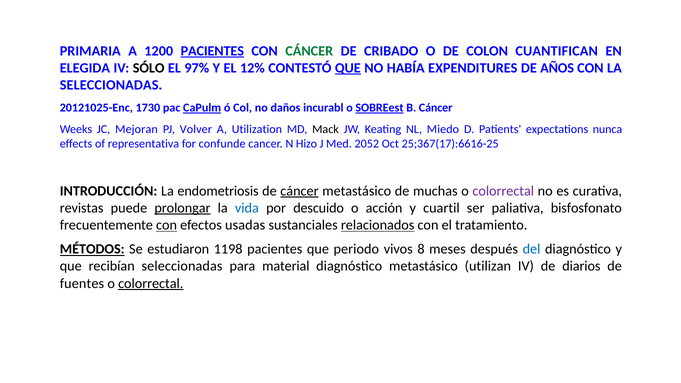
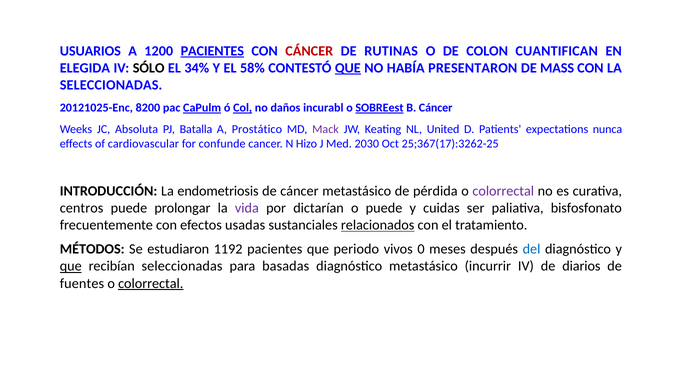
PRIMARIA: PRIMARIA -> USUARIOS
CÁNCER at (309, 51) colour: green -> red
CRIBADO: CRIBADO -> RUTINAS
97%: 97% -> 34%
12%: 12% -> 58%
EXPENDITURES: EXPENDITURES -> PRESENTARON
AÑOS: AÑOS -> MASS
1730: 1730 -> 8200
Col underline: none -> present
Mejoran: Mejoran -> Absoluta
Volver: Volver -> Batalla
Utilization: Utilization -> Prostático
Mack colour: black -> purple
Miedo: Miedo -> United
representativa: representativa -> cardiovascular
2052: 2052 -> 2030
25;367(17):6616-25: 25;367(17):6616-25 -> 25;367(17):3262-25
cáncer at (299, 191) underline: present -> none
muchas: muchas -> pérdida
revistas: revistas -> centros
prolongar underline: present -> none
vida colour: blue -> purple
descuido: descuido -> dictarían
o acción: acción -> puede
cuartil: cuartil -> cuidas
con at (167, 225) underline: present -> none
MÉTODOS underline: present -> none
1198: 1198 -> 1192
8: 8 -> 0
que at (71, 266) underline: none -> present
material: material -> basadas
utilizan: utilizan -> incurrir
